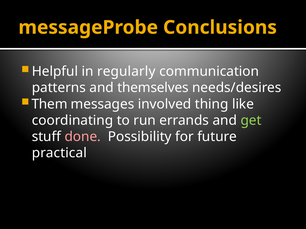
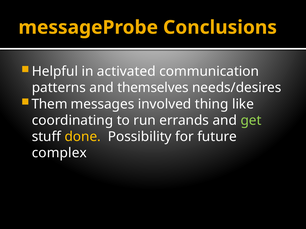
regularly: regularly -> activated
done colour: pink -> yellow
practical: practical -> complex
